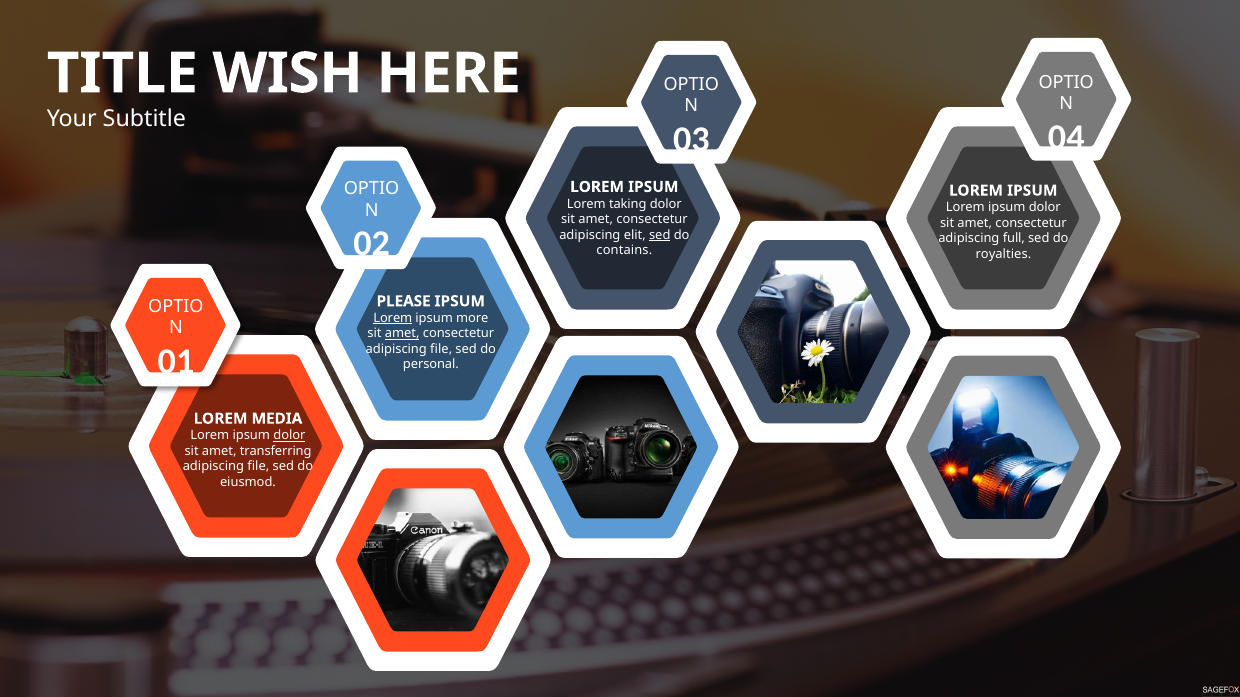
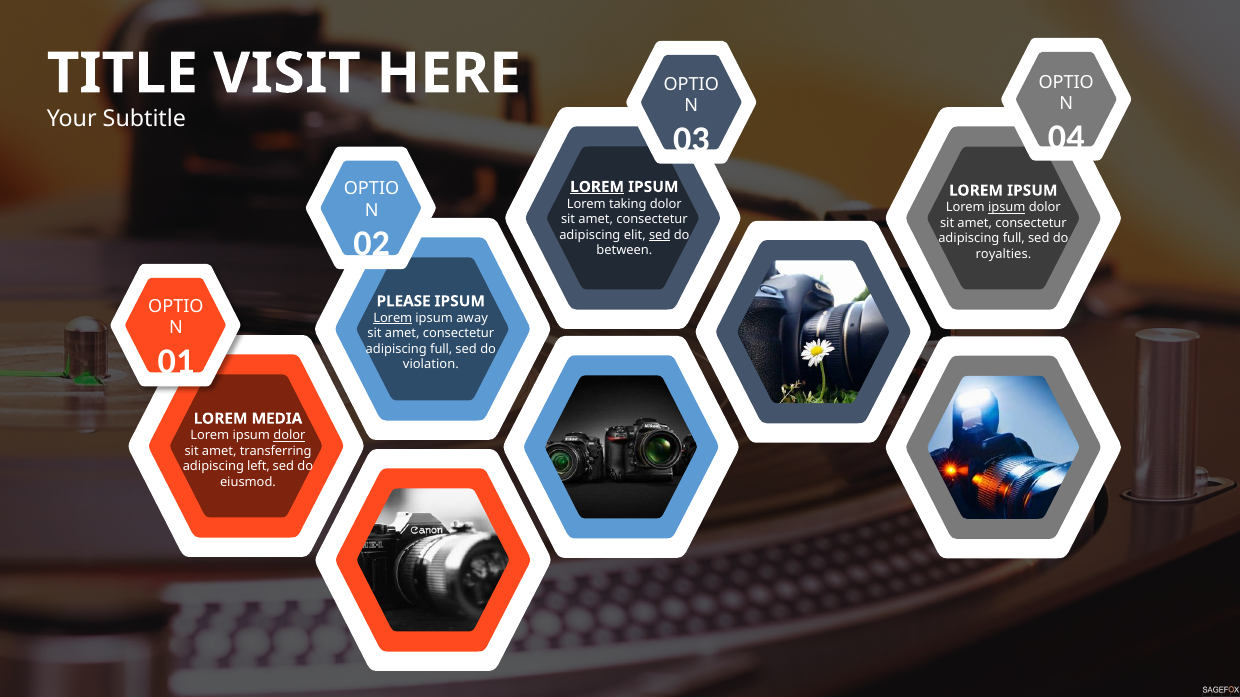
WISH: WISH -> VISIT
LOREM at (597, 187) underline: none -> present
ipsum at (1007, 208) underline: none -> present
contains: contains -> between
more: more -> away
amet at (402, 334) underline: present -> none
file at (441, 349): file -> full
personal: personal -> violation
file at (258, 467): file -> left
